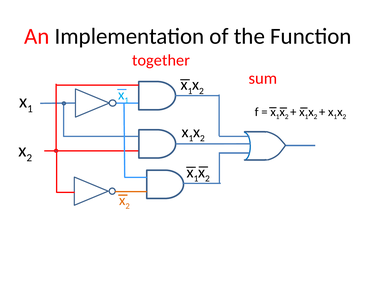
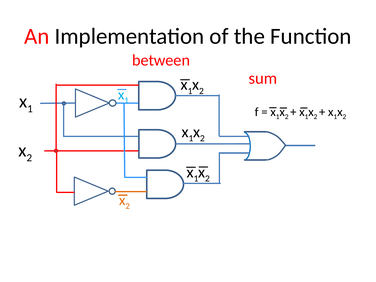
together: together -> between
